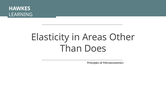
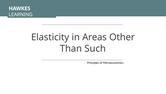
Does: Does -> Such
